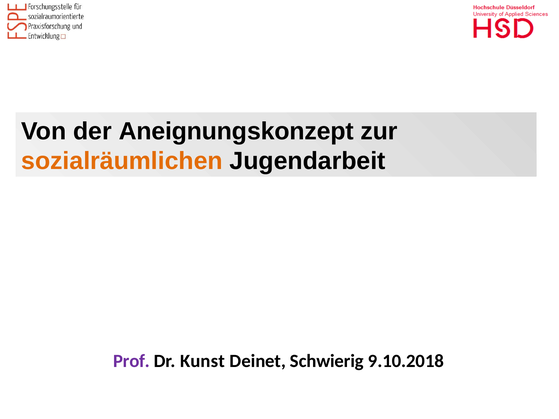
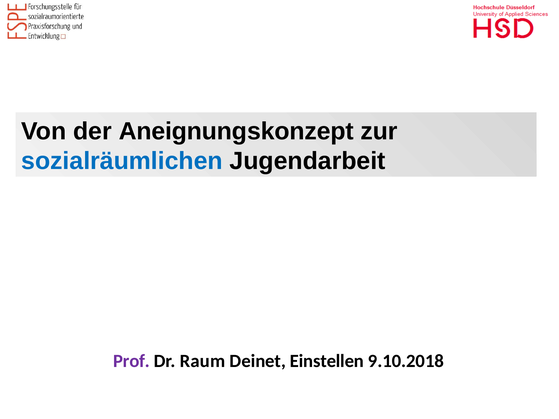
sozialräumlichen colour: orange -> blue
Kunst: Kunst -> Raum
Schwierig: Schwierig -> Einstellen
